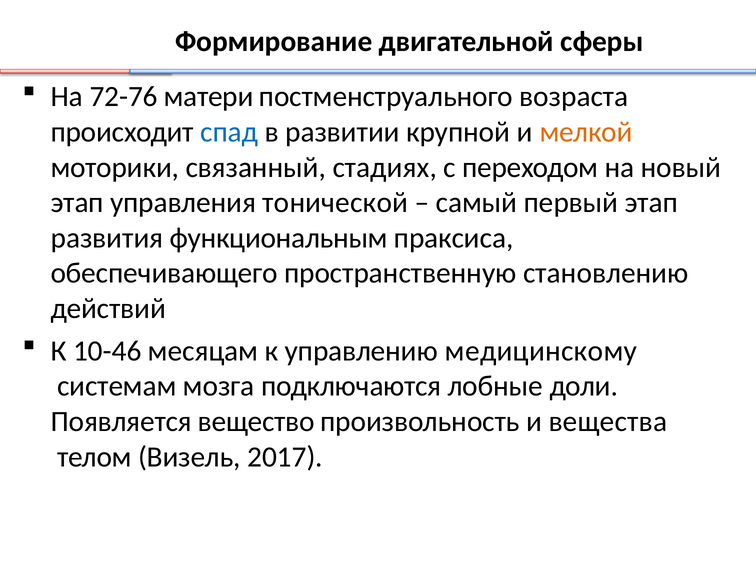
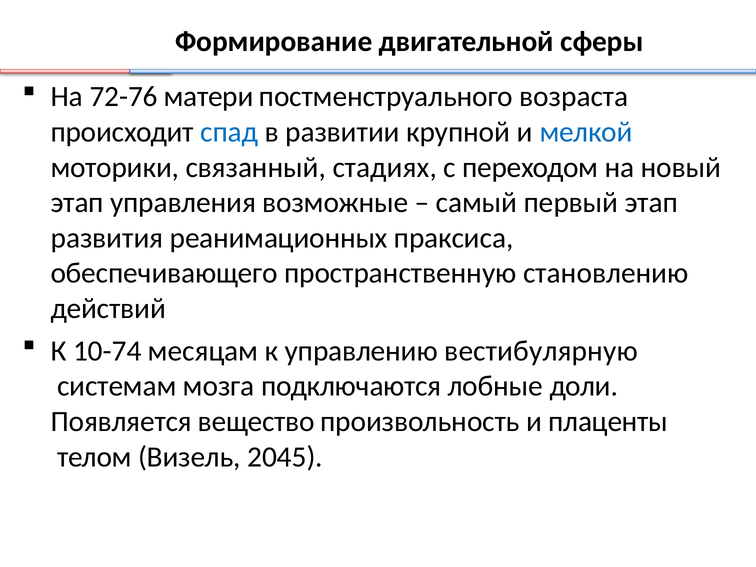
мелкой colour: orange -> blue
тонической: тонической -> возможные
функциональным: функциональным -> реанимационных
10-46: 10-46 -> 10-74
медицинскому: медицинскому -> вестибулярную
вещества: вещества -> плаценты
2017: 2017 -> 2045
